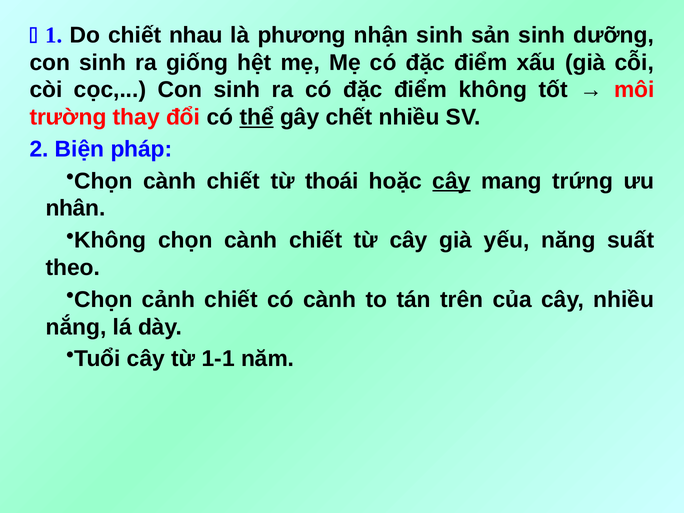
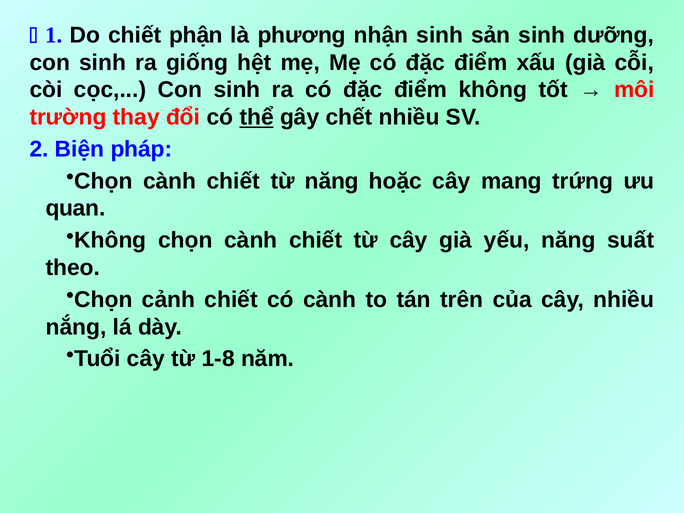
nhau: nhau -> phận
từ thoái: thoái -> năng
cây at (451, 181) underline: present -> none
nhân: nhân -> quan
1-1: 1-1 -> 1-8
